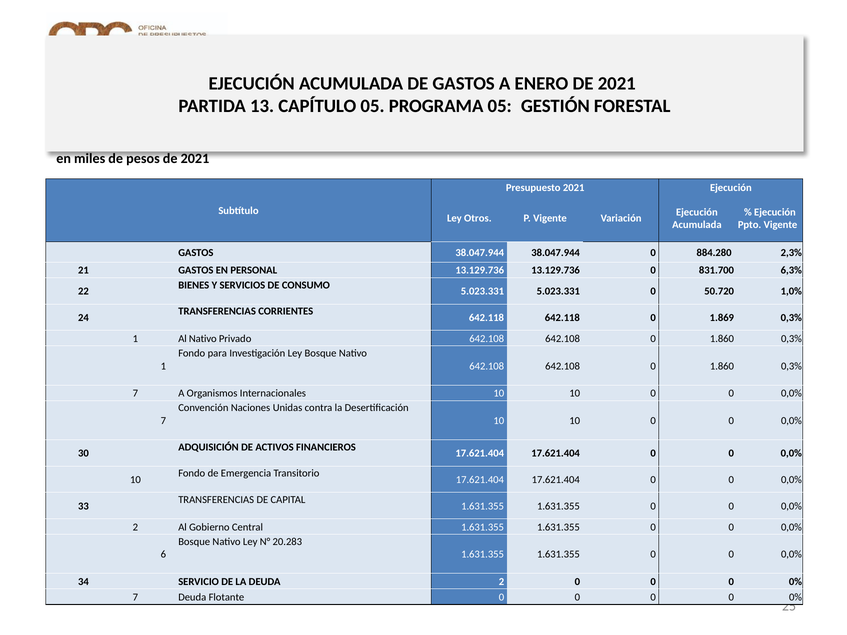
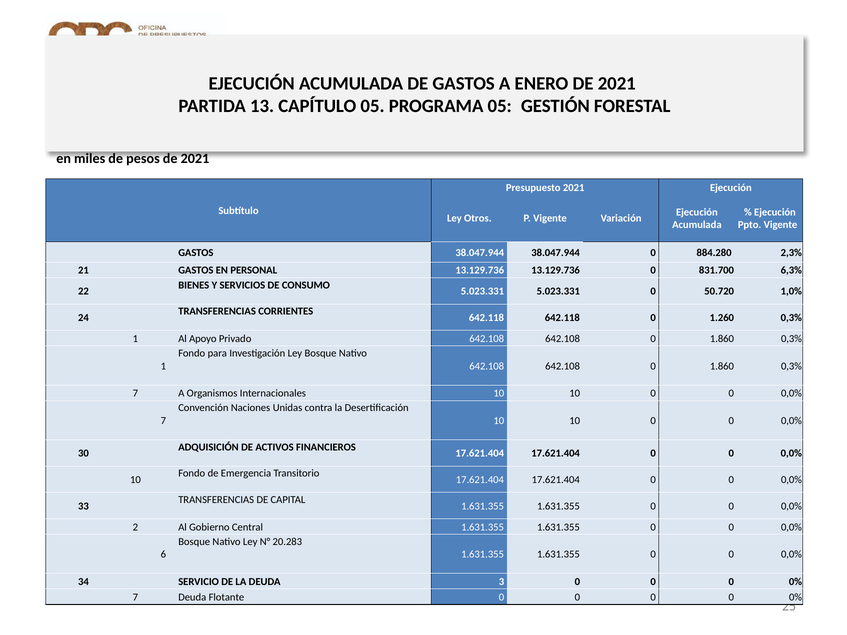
1.869: 1.869 -> 1.260
Al Nativo: Nativo -> Apoyo
DEUDA 2: 2 -> 3
